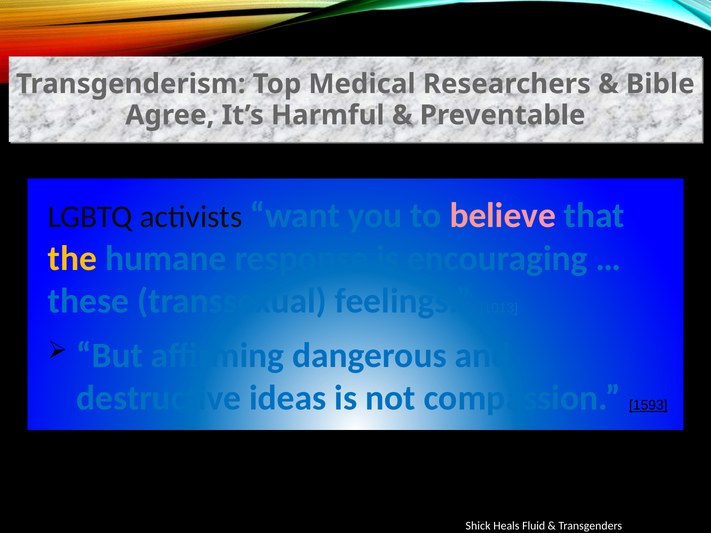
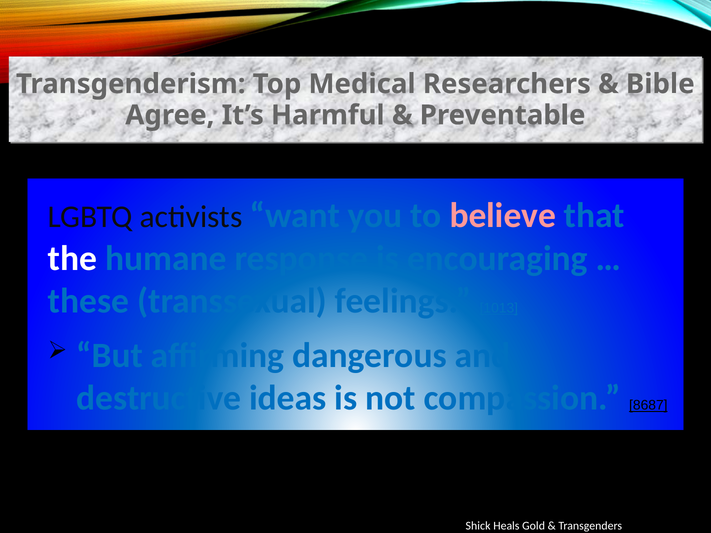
the colour: yellow -> white
1593: 1593 -> 8687
Fluid: Fluid -> Gold
